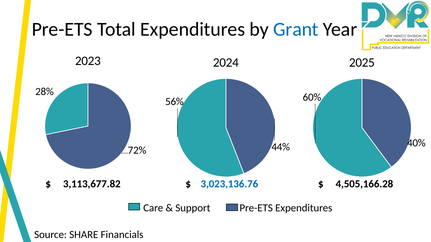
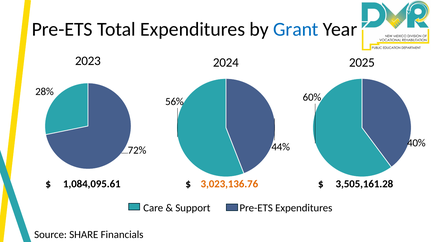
3,113,677.82: 3,113,677.82 -> 1,084,095.61
3,023,136.76 colour: blue -> orange
4,505,166.28: 4,505,166.28 -> 3,505,161.28
